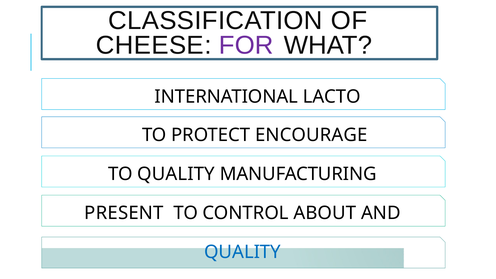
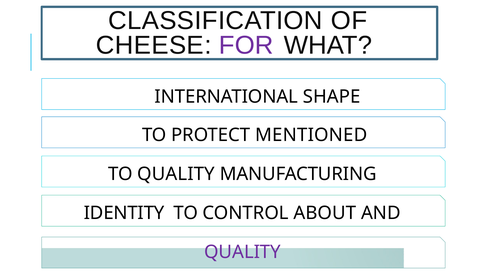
LACTO: LACTO -> SHAPE
ENCOURAGE: ENCOURAGE -> MENTIONED
PRESENT: PRESENT -> IDENTITY
QUALITY at (242, 252) colour: blue -> purple
